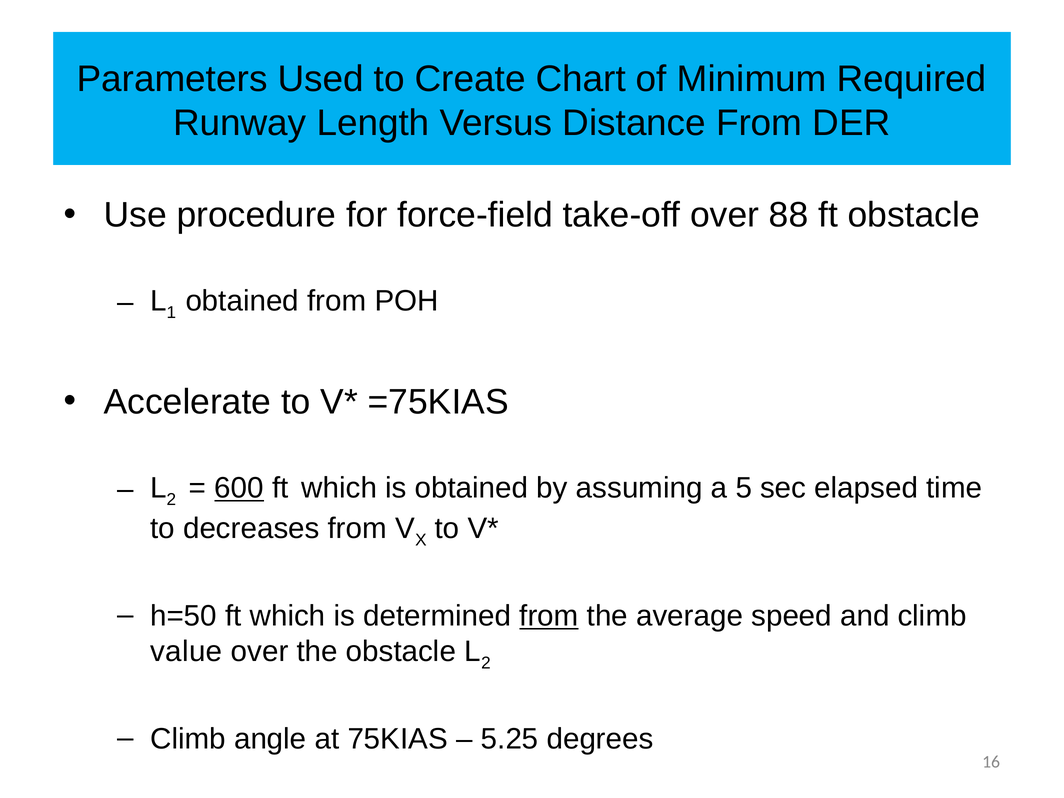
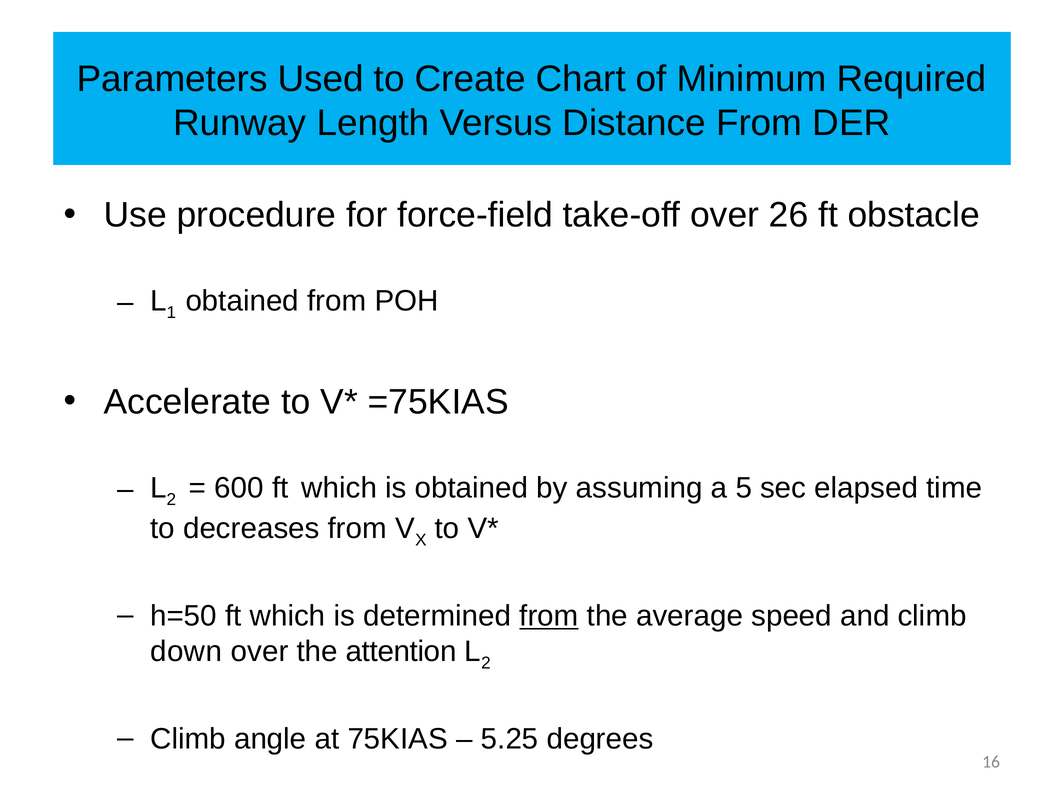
88: 88 -> 26
600 underline: present -> none
value: value -> down
the obstacle: obstacle -> attention
